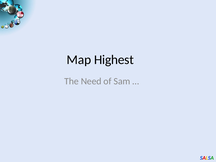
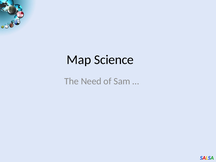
Highest: Highest -> Science
